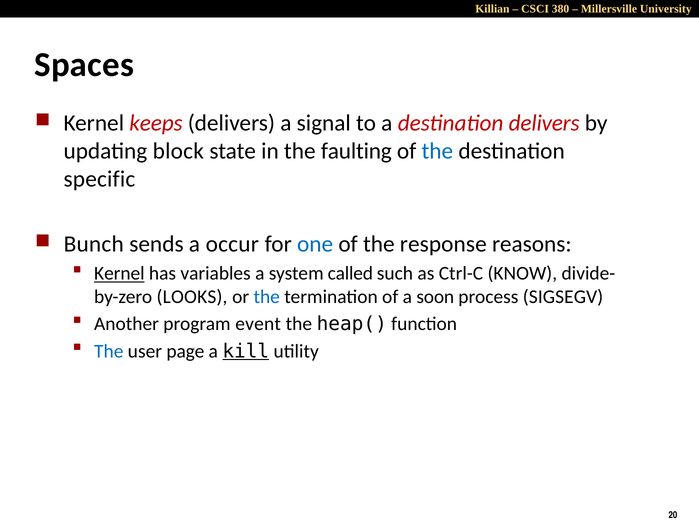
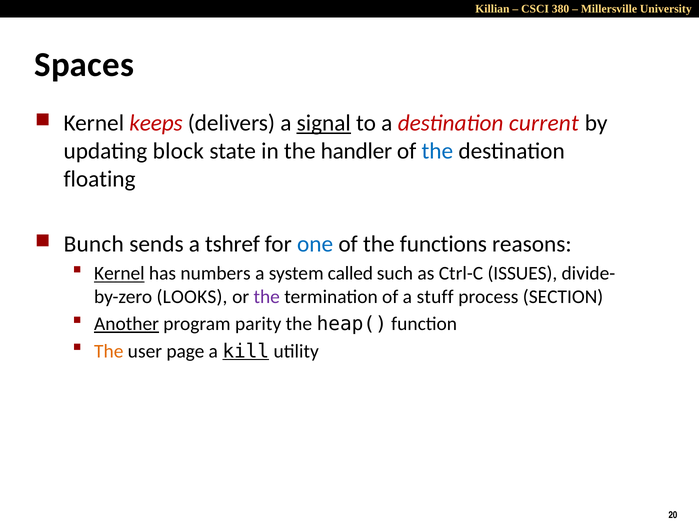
signal underline: none -> present
destination delivers: delivers -> current
faulting: faulting -> handler
specific: specific -> floating
occur: occur -> tshref
response: response -> functions
variables: variables -> numbers
KNOW: KNOW -> ISSUES
the at (267, 297) colour: blue -> purple
soon: soon -> stuff
SIGSEGV: SIGSEGV -> SECTION
Another underline: none -> present
event: event -> parity
The at (109, 351) colour: blue -> orange
